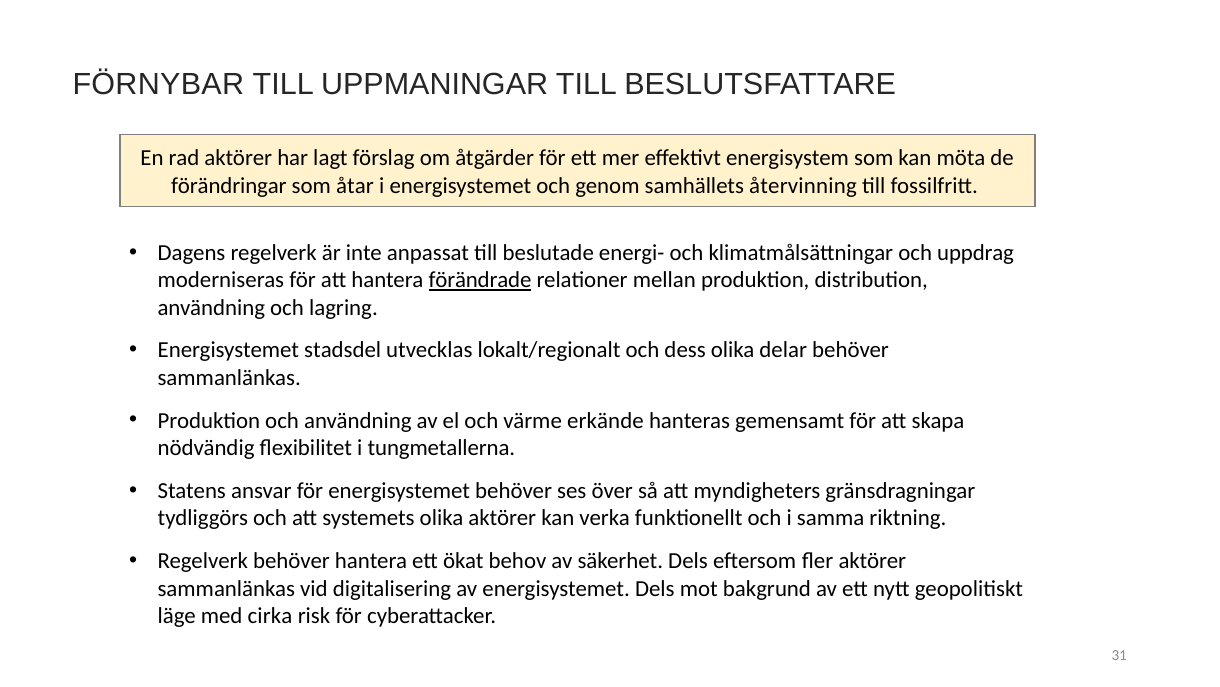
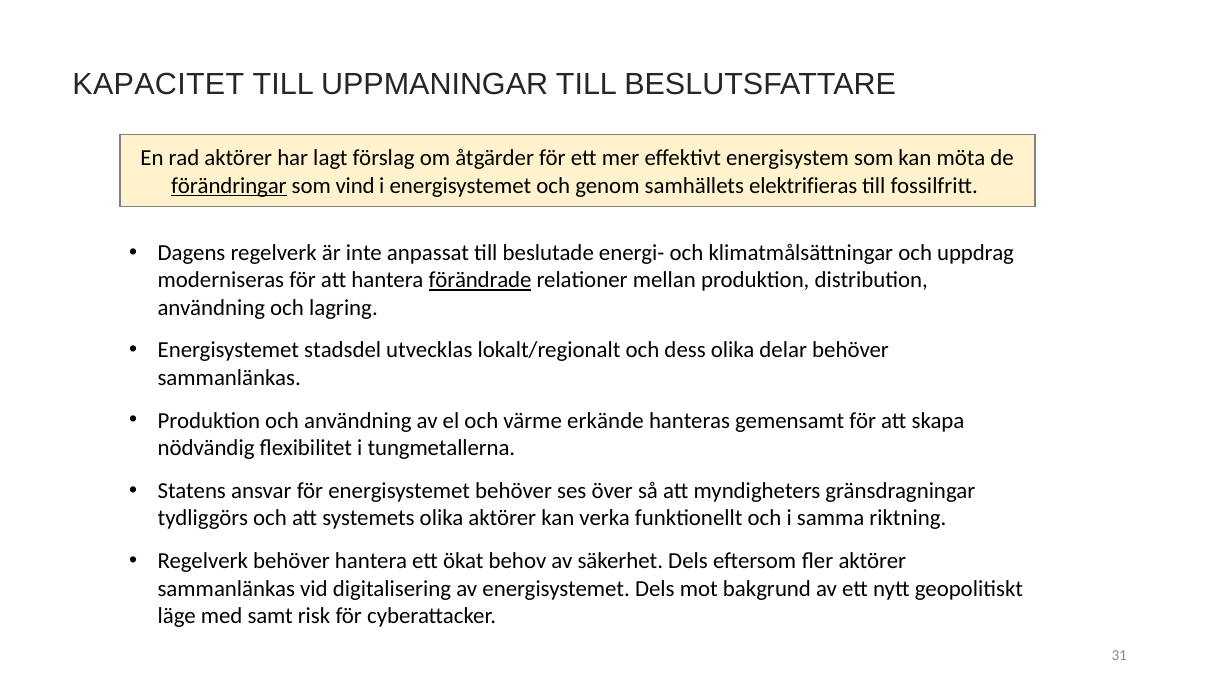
FÖRNYBAR: FÖRNYBAR -> KAPACITET
förändringar underline: none -> present
åtar: åtar -> vind
återvinning: återvinning -> elektrifieras
cirka: cirka -> samt
